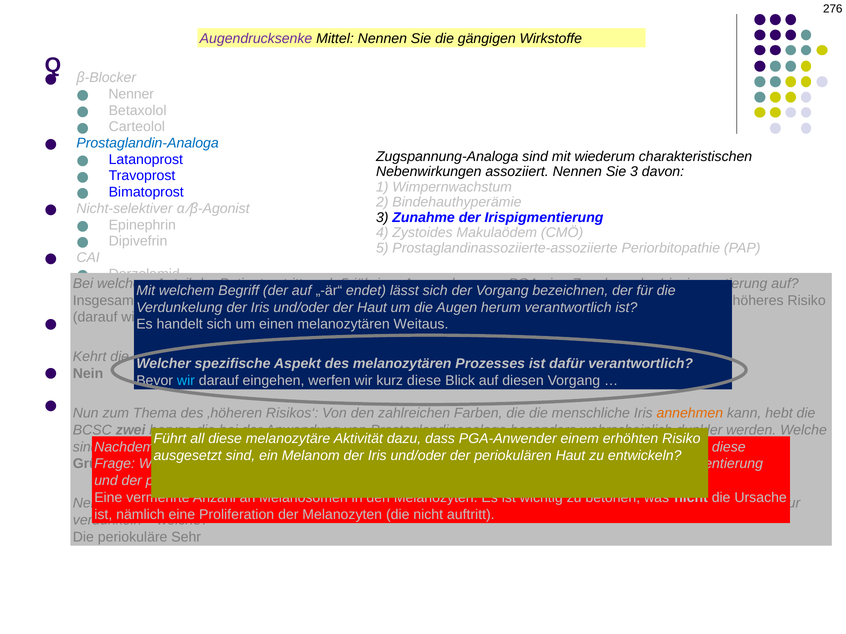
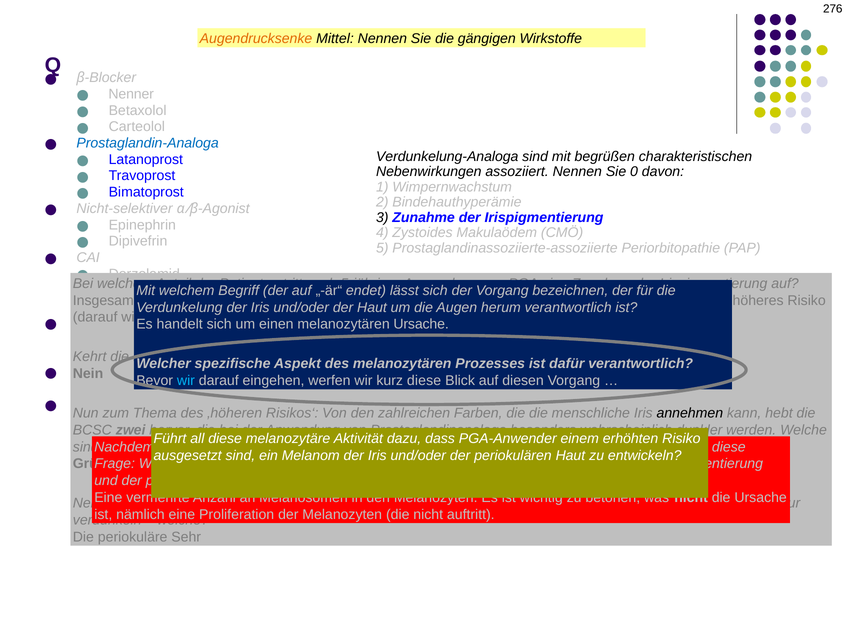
Augendrucksenke colour: purple -> orange
Zugspannung-Analoga: Zugspannung-Analoga -> Verdunkelung-Analoga
wiederum: wiederum -> begrüßen
Sie 3: 3 -> 0
melanozytären Weitaus: Weitaus -> Ursache
annehmen colour: orange -> black
